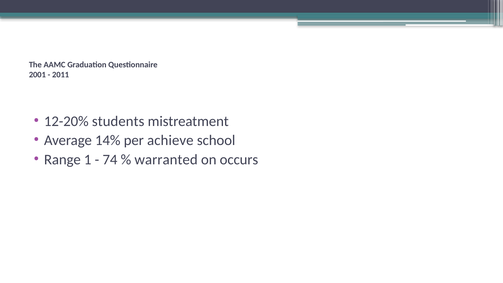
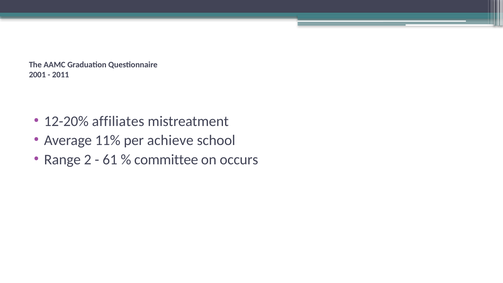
students: students -> affiliates
14%: 14% -> 11%
1: 1 -> 2
74: 74 -> 61
warranted: warranted -> committee
